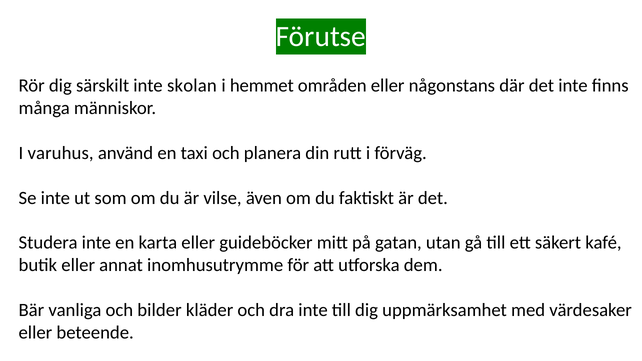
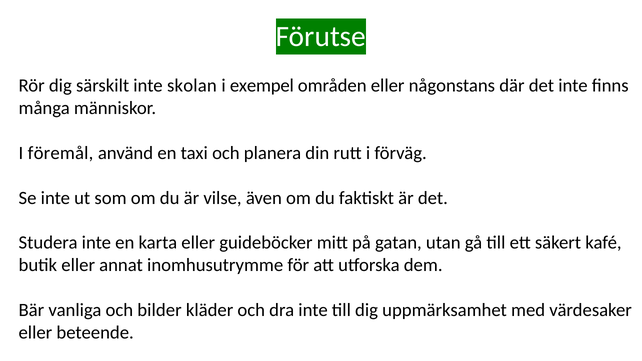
hemmet: hemmet -> exempel
varuhus: varuhus -> föremål
